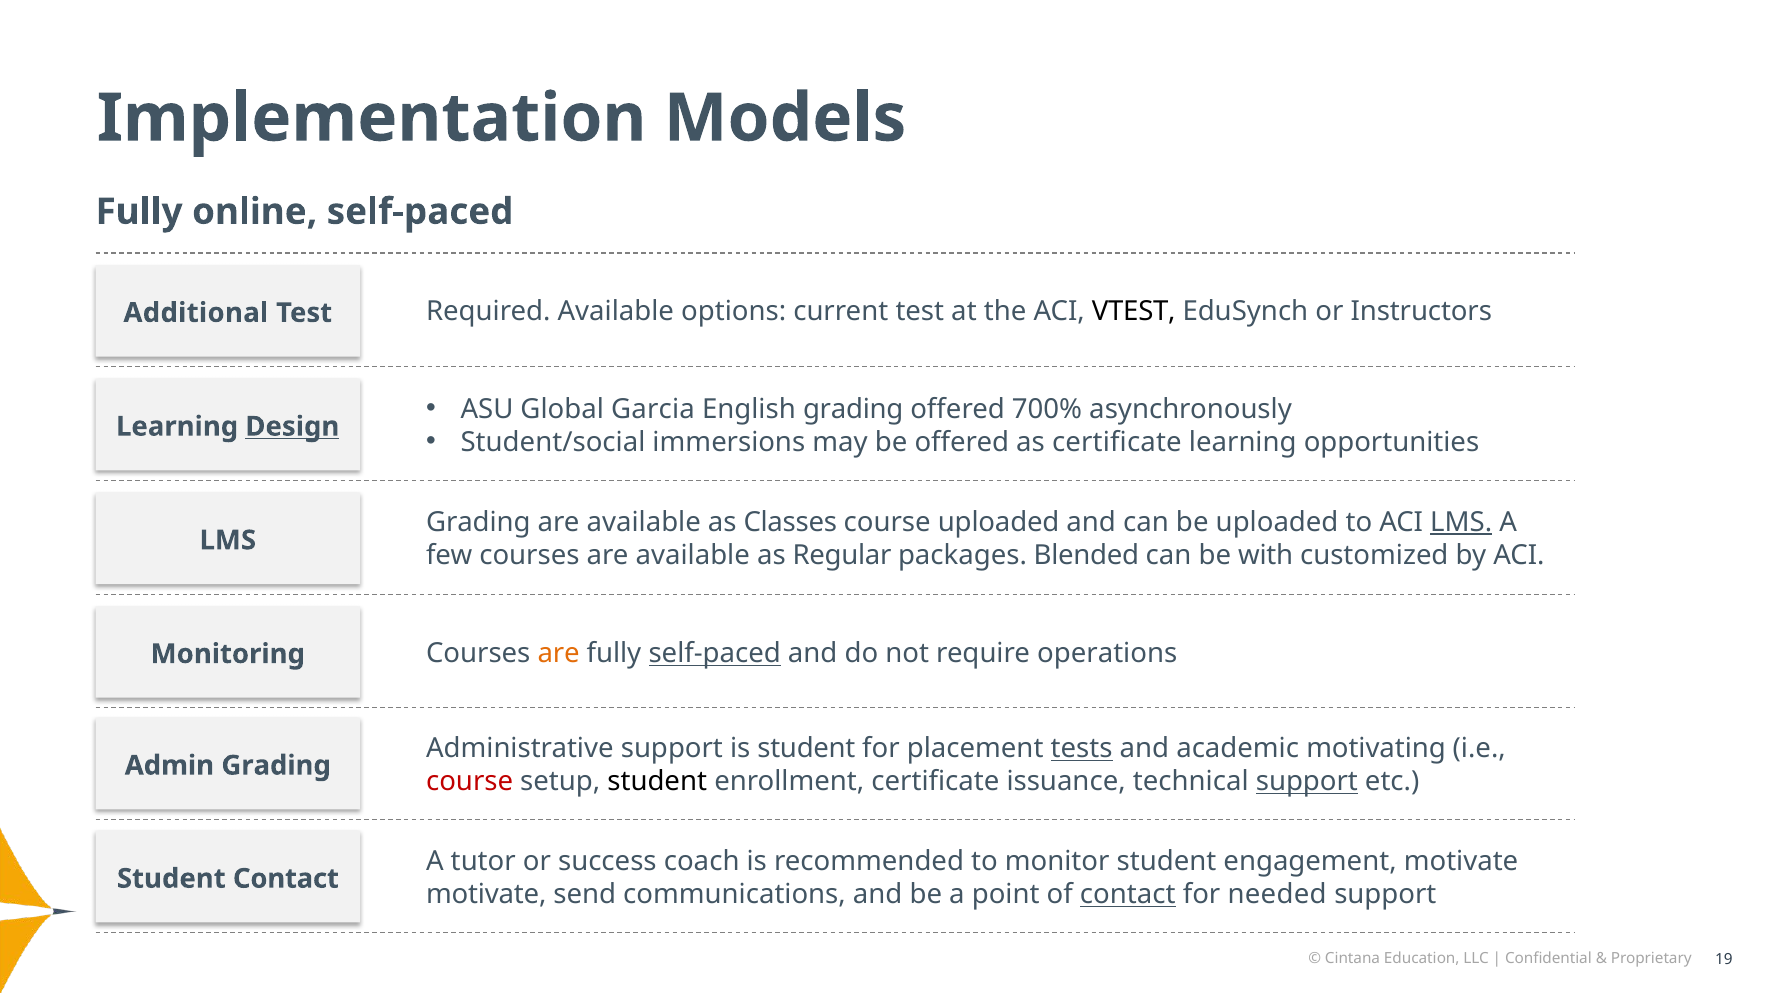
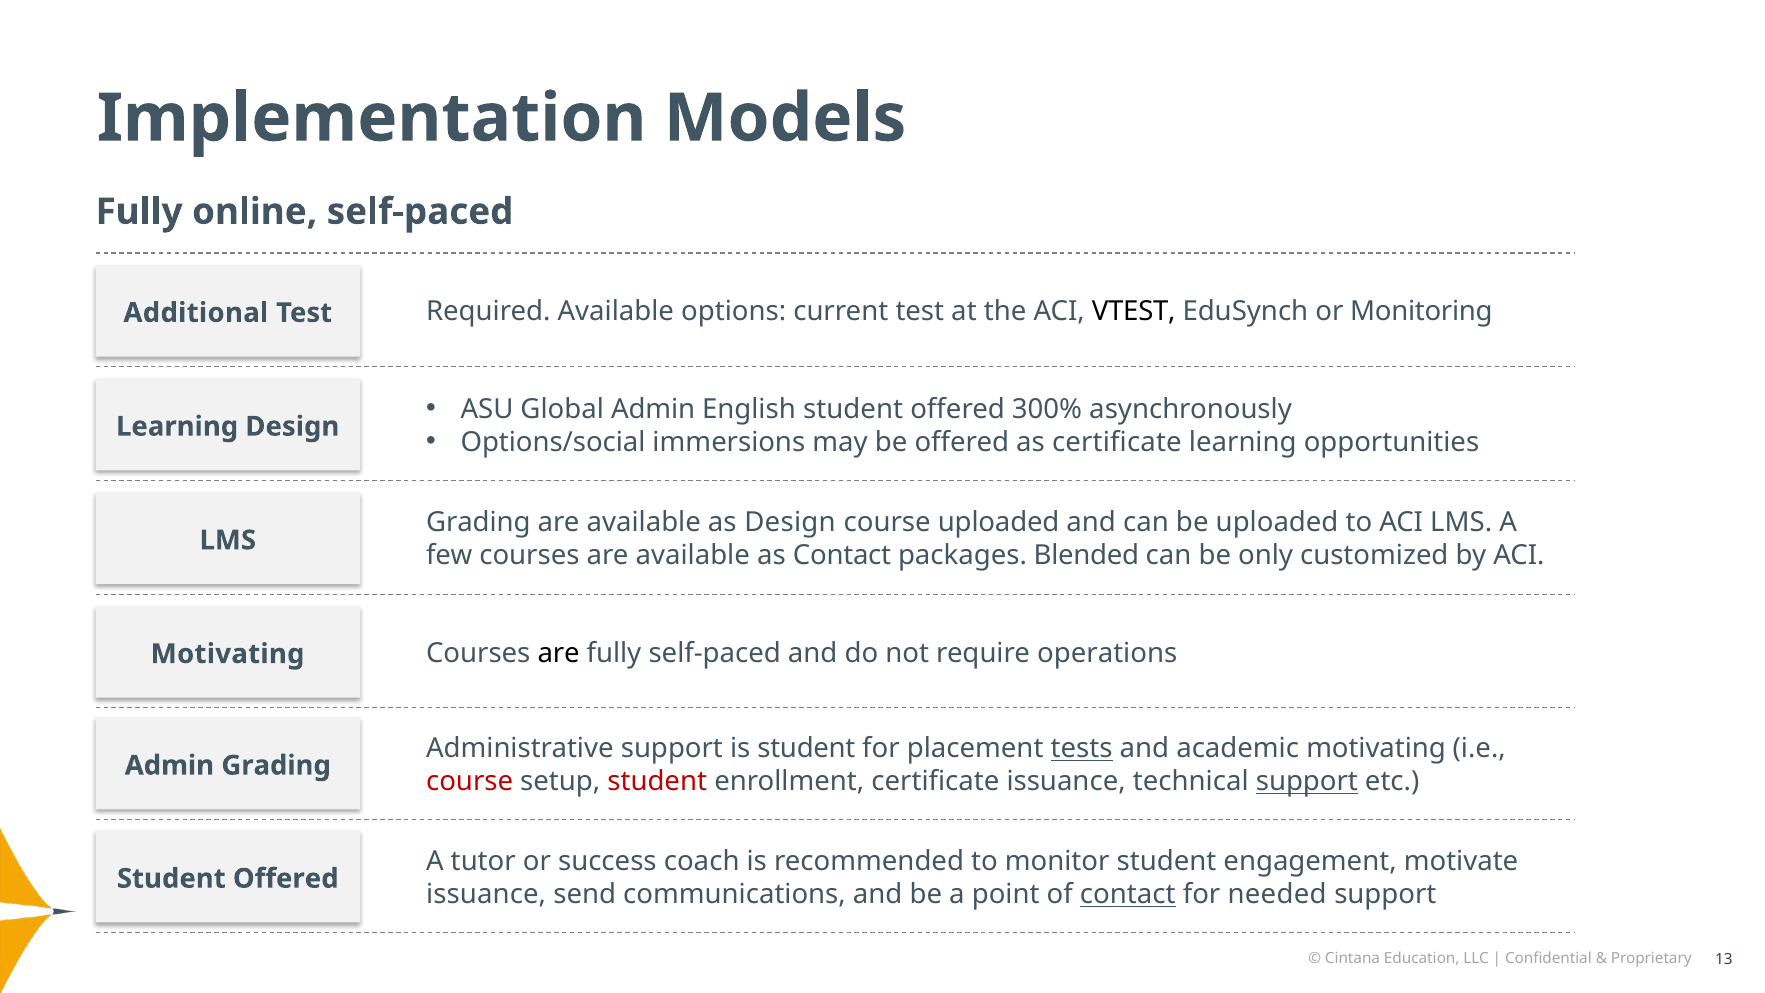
Instructors: Instructors -> Monitoring
Global Garcia: Garcia -> Admin
English grading: grading -> student
700%: 700% -> 300%
Design at (292, 426) underline: present -> none
Student/social: Student/social -> Options/social
as Classes: Classes -> Design
LMS at (1461, 522) underline: present -> none
as Regular: Regular -> Contact
with: with -> only
Monitoring at (228, 654): Monitoring -> Motivating
are at (559, 654) colour: orange -> black
self-paced at (715, 654) underline: present -> none
student at (657, 782) colour: black -> red
Contact at (286, 878): Contact -> Offered
motivate at (486, 895): motivate -> issuance
19: 19 -> 13
